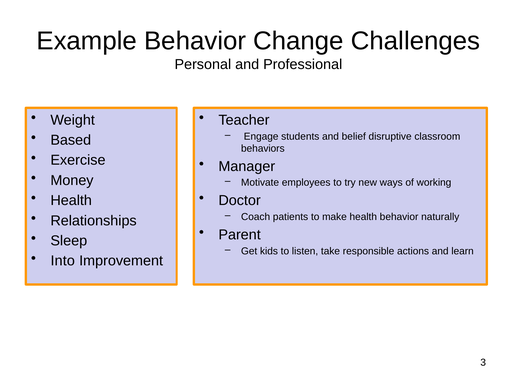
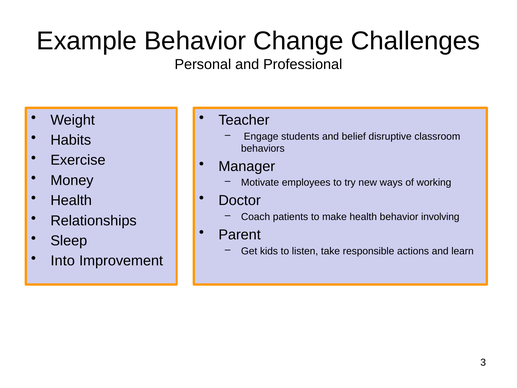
Based: Based -> Habits
naturally: naturally -> involving
